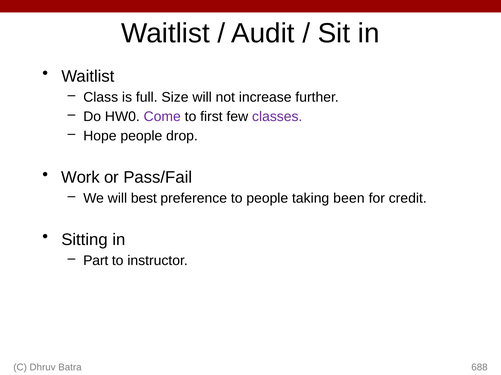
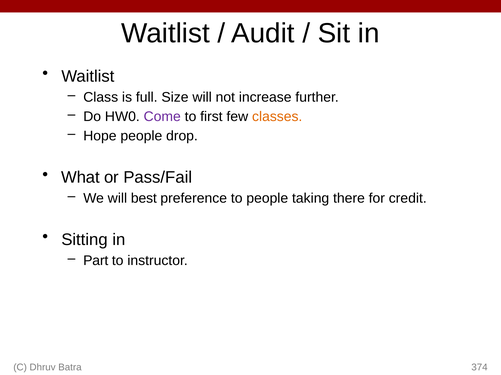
classes colour: purple -> orange
Work: Work -> What
been: been -> there
688: 688 -> 374
